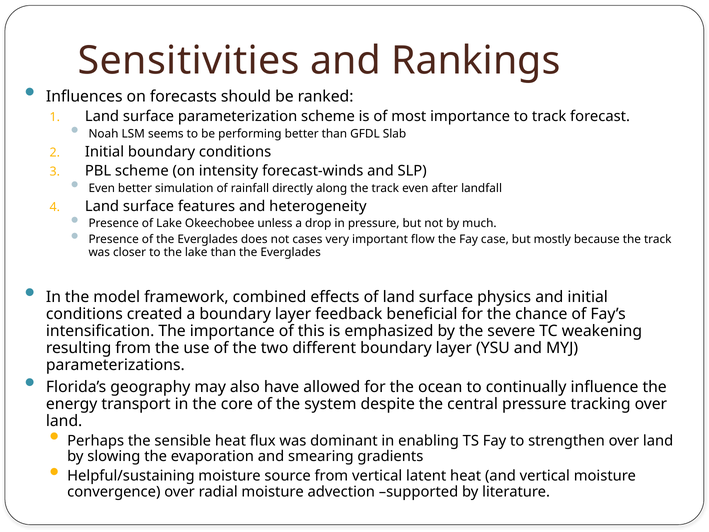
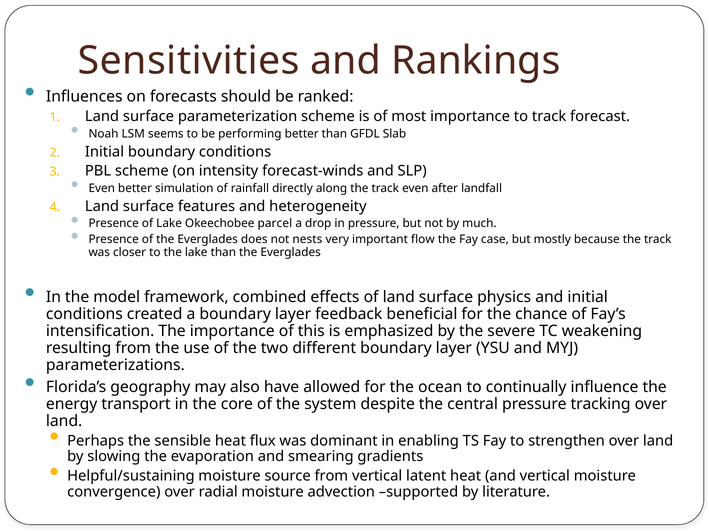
unless: unless -> parcel
cases: cases -> nests
